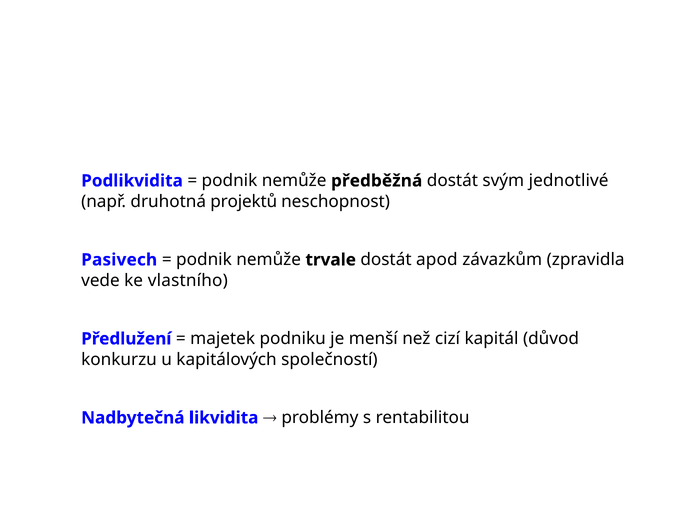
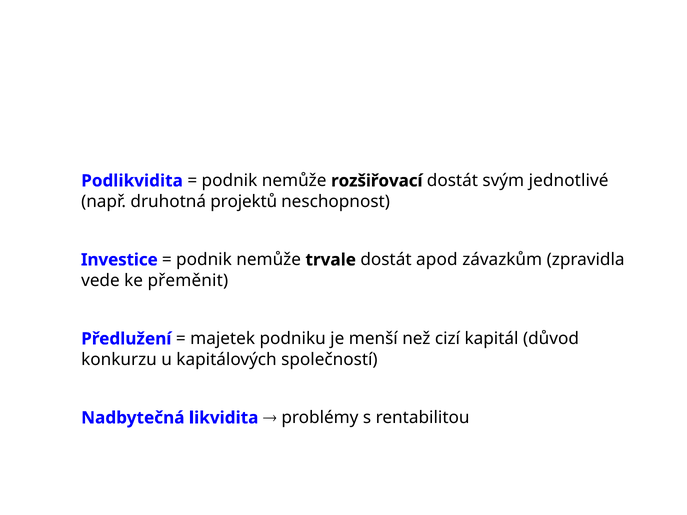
předběžná: předběžná -> rozšiřovací
Pasivech: Pasivech -> Investice
vlastního: vlastního -> přeměnit
